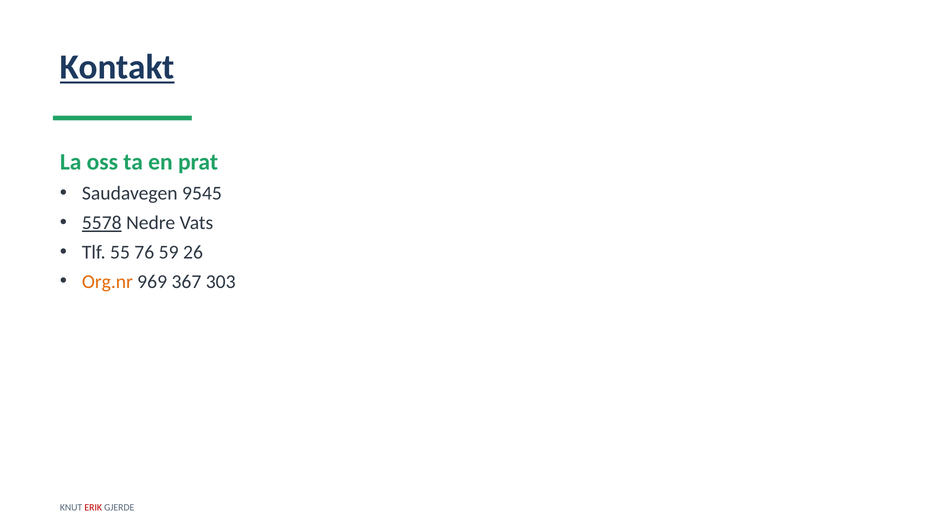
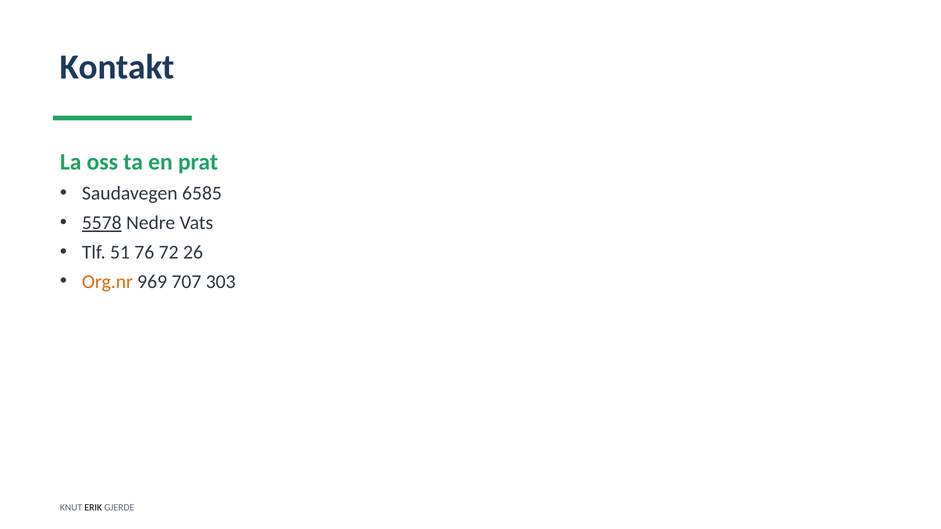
Kontakt underline: present -> none
9545: 9545 -> 6585
55: 55 -> 51
59: 59 -> 72
367: 367 -> 707
ERIK colour: red -> black
